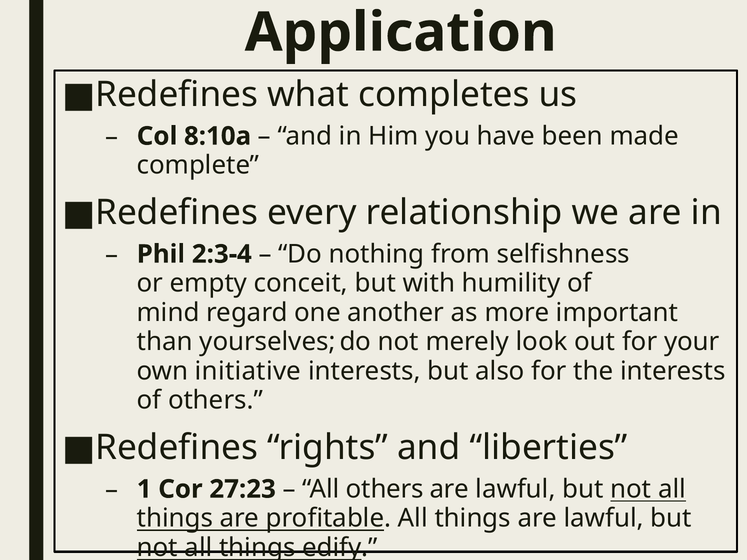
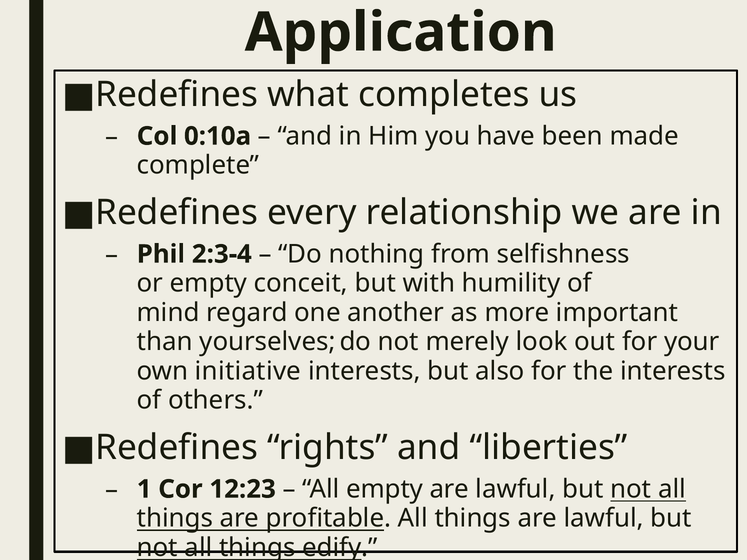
8:10a: 8:10a -> 0:10a
27:23: 27:23 -> 12:23
All others: others -> empty
